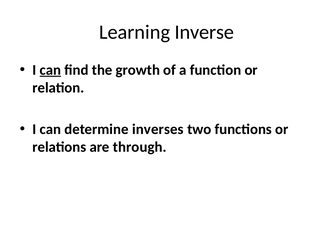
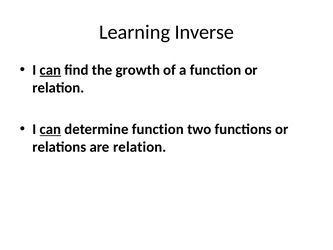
can at (50, 129) underline: none -> present
determine inverses: inverses -> function
are through: through -> relation
